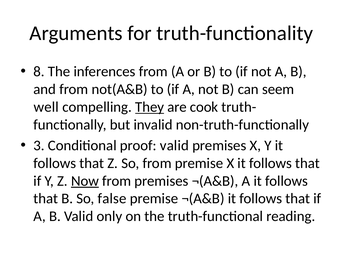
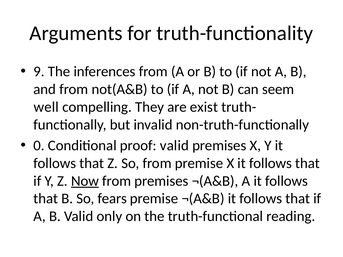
8: 8 -> 9
They underline: present -> none
cook: cook -> exist
3: 3 -> 0
false: false -> fears
